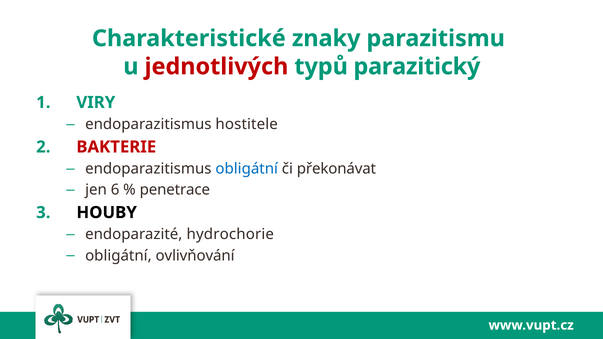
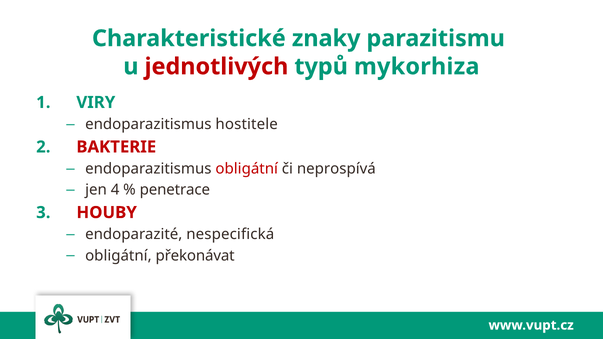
parazitický: parazitický -> mykorhiza
obligátní at (247, 169) colour: blue -> red
překonávat: překonávat -> neprospívá
6: 6 -> 4
HOUBY colour: black -> red
hydrochorie: hydrochorie -> nespecifická
ovlivňování: ovlivňování -> překonávat
